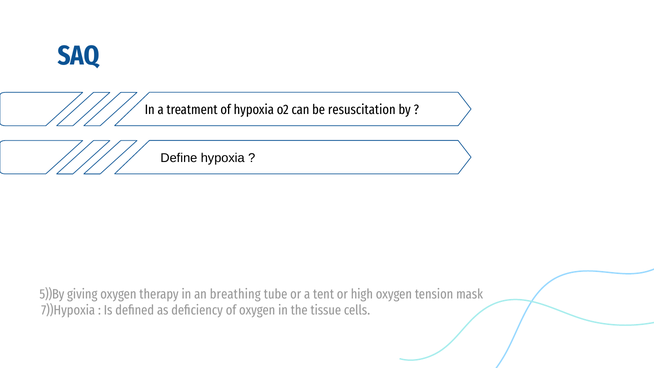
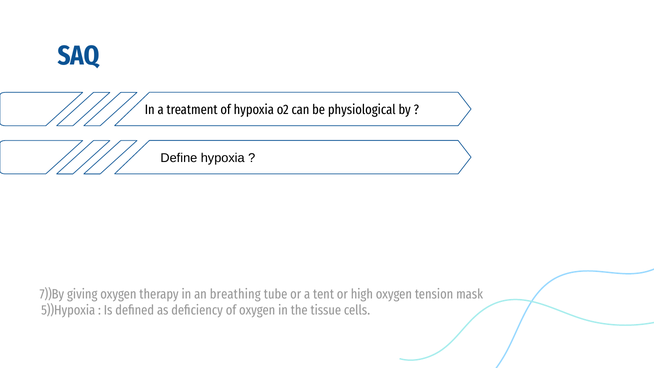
resuscitation: resuscitation -> physiological
5))By: 5))By -> 7))By
7))Hypoxia: 7))Hypoxia -> 5))Hypoxia
